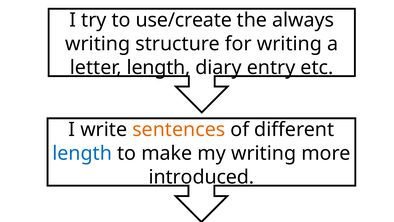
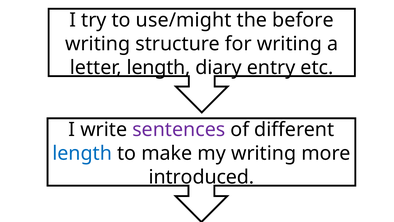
use/create: use/create -> use/might
always: always -> before
sentences colour: orange -> purple
